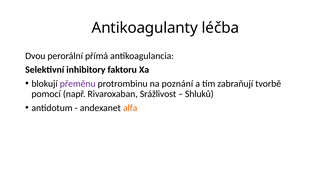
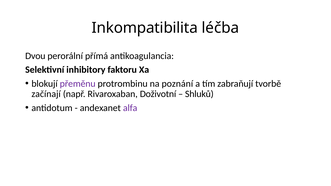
Antikoagulanty: Antikoagulanty -> Inkompatibilita
pomocí: pomocí -> začínají
Srážlivost: Srážlivost -> Doživotní
alfa colour: orange -> purple
